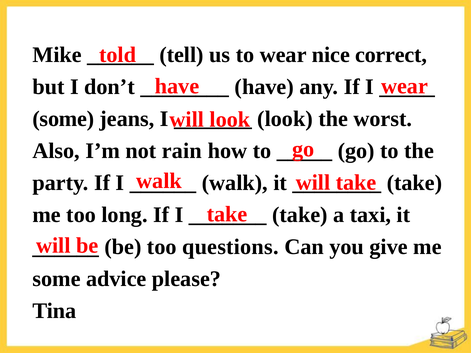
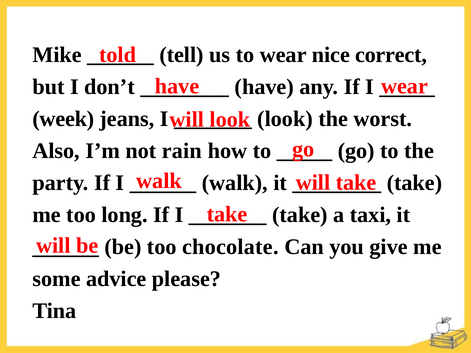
some at (63, 119): some -> week
questions: questions -> chocolate
